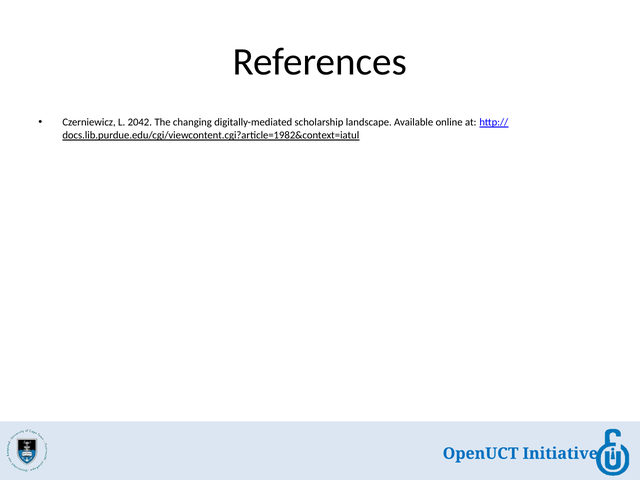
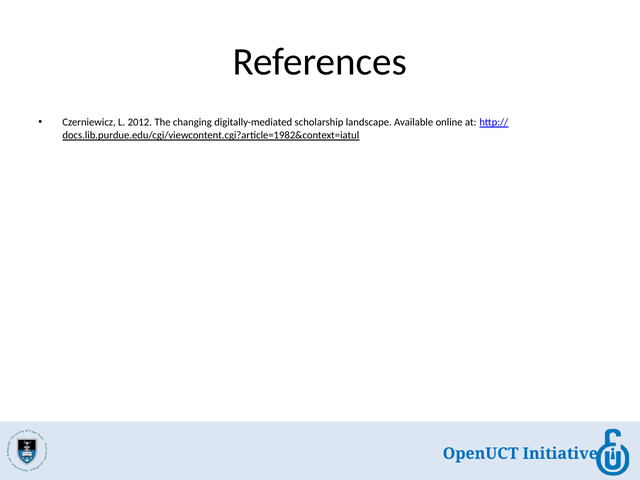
2042: 2042 -> 2012
